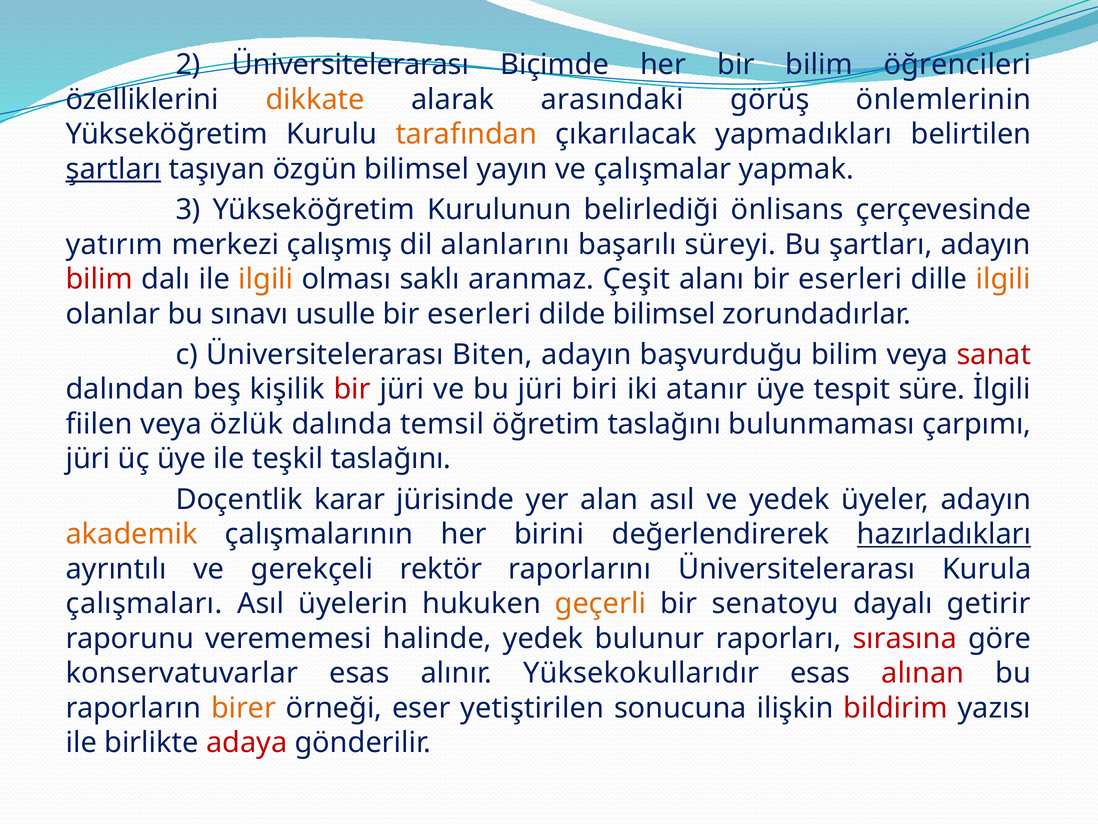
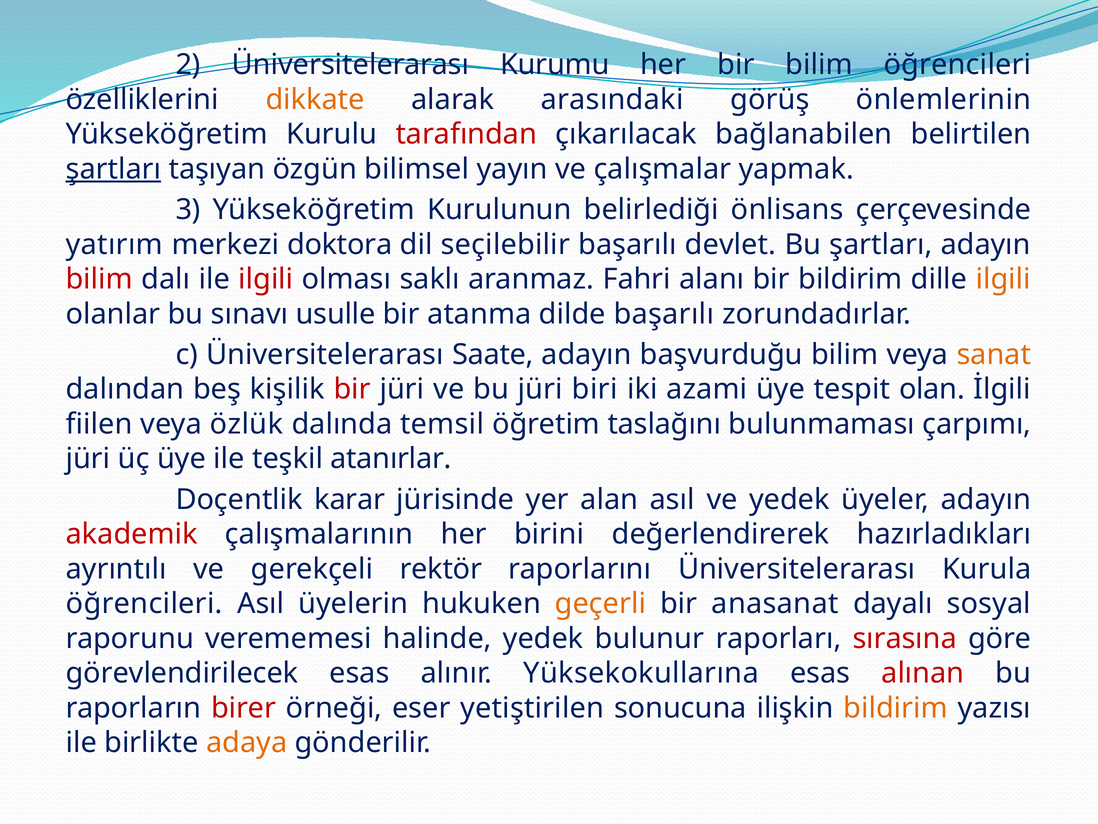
Biçimde: Biçimde -> Kurumu
tarafından colour: orange -> red
yapmadıkları: yapmadıkları -> bağlanabilen
çalışmış: çalışmış -> doktora
alanlarını: alanlarını -> seçilebilir
süreyi: süreyi -> devlet
ilgili at (266, 279) colour: orange -> red
Çeşit: Çeşit -> Fahri
alanı bir eserleri: eserleri -> bildirim
eserleri at (479, 314): eserleri -> atanma
dilde bilimsel: bilimsel -> başarılı
Biten: Biten -> Saate
sanat colour: red -> orange
atanır: atanır -> azami
süre: süre -> olan
teşkil taslağını: taslağını -> atanırlar
akademik colour: orange -> red
hazırladıkları underline: present -> none
çalışmaları at (144, 603): çalışmaları -> öğrencileri
senatoyu: senatoyu -> anasanat
getirir: getirir -> sosyal
konservatuvarlar: konservatuvarlar -> görevlendirilecek
Yüksekokullarıdır: Yüksekokullarıdır -> Yüksekokullarına
birer colour: orange -> red
bildirim at (896, 708) colour: red -> orange
adaya colour: red -> orange
